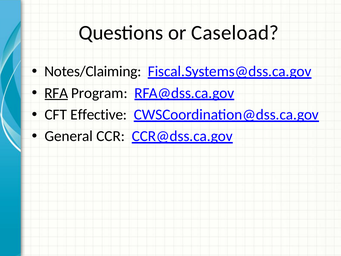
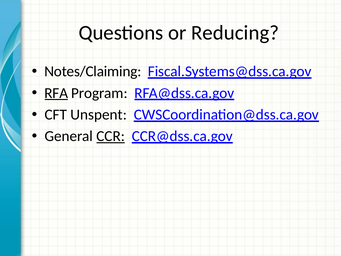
Caseload: Caseload -> Reducing
Effective: Effective -> Unspent
CCR underline: none -> present
